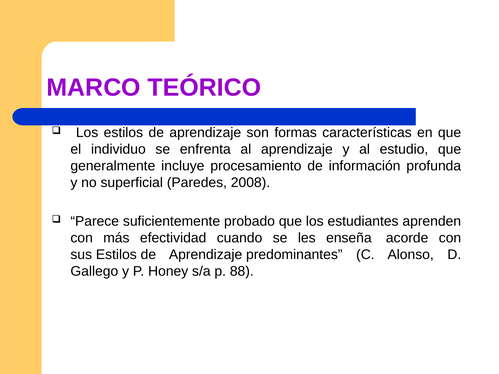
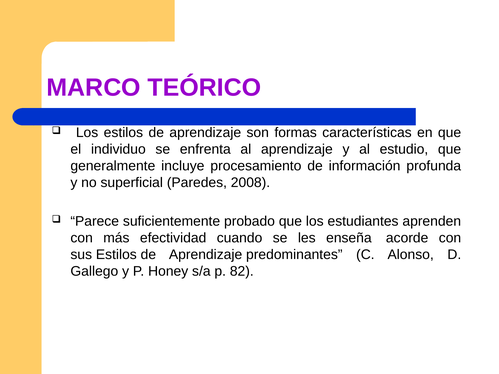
88: 88 -> 82
